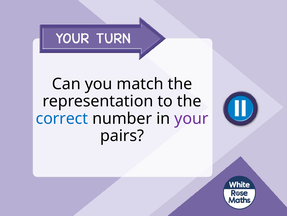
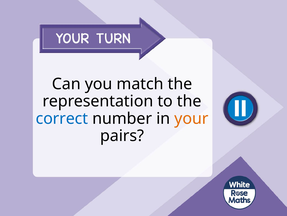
your colour: purple -> orange
